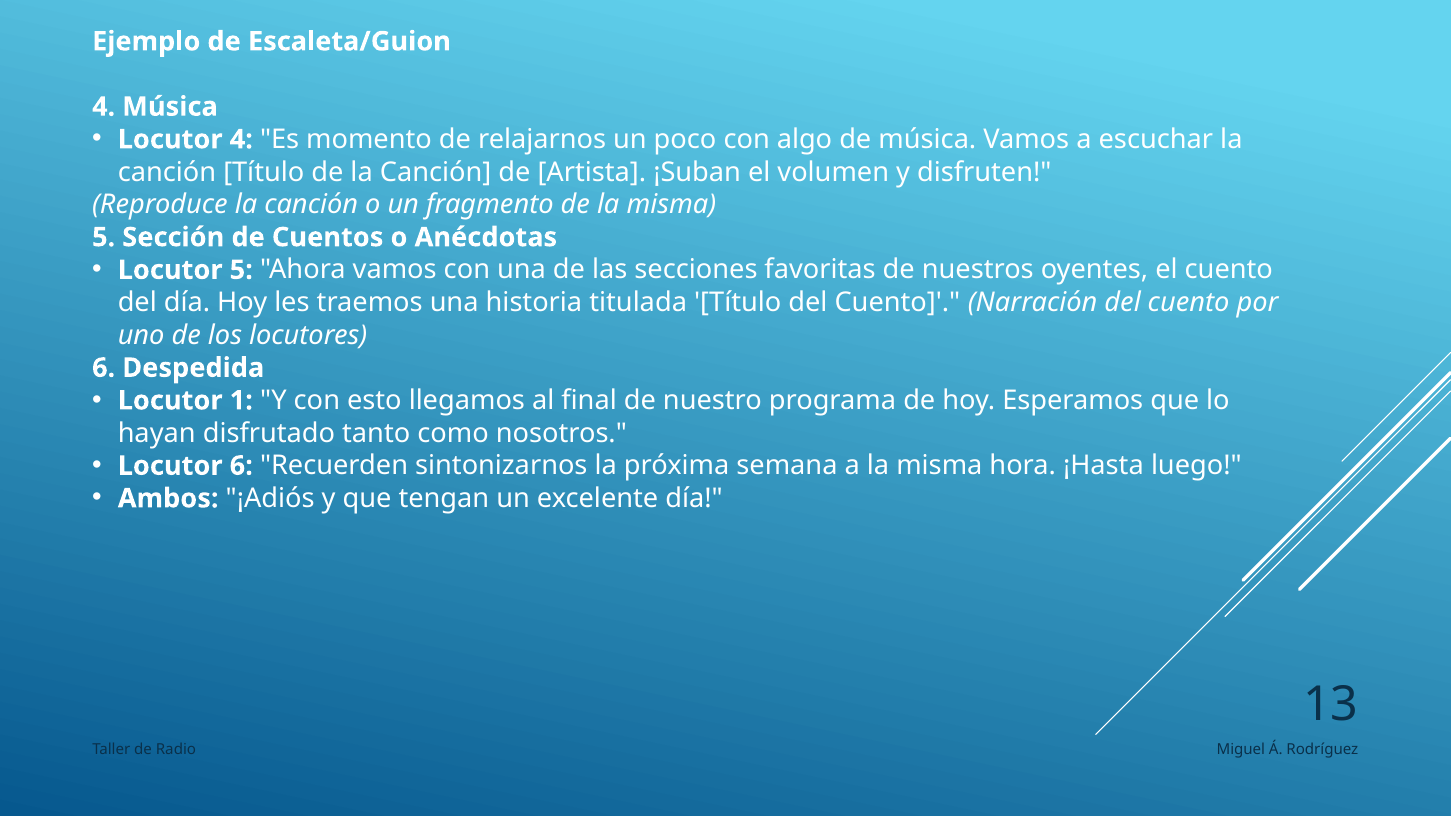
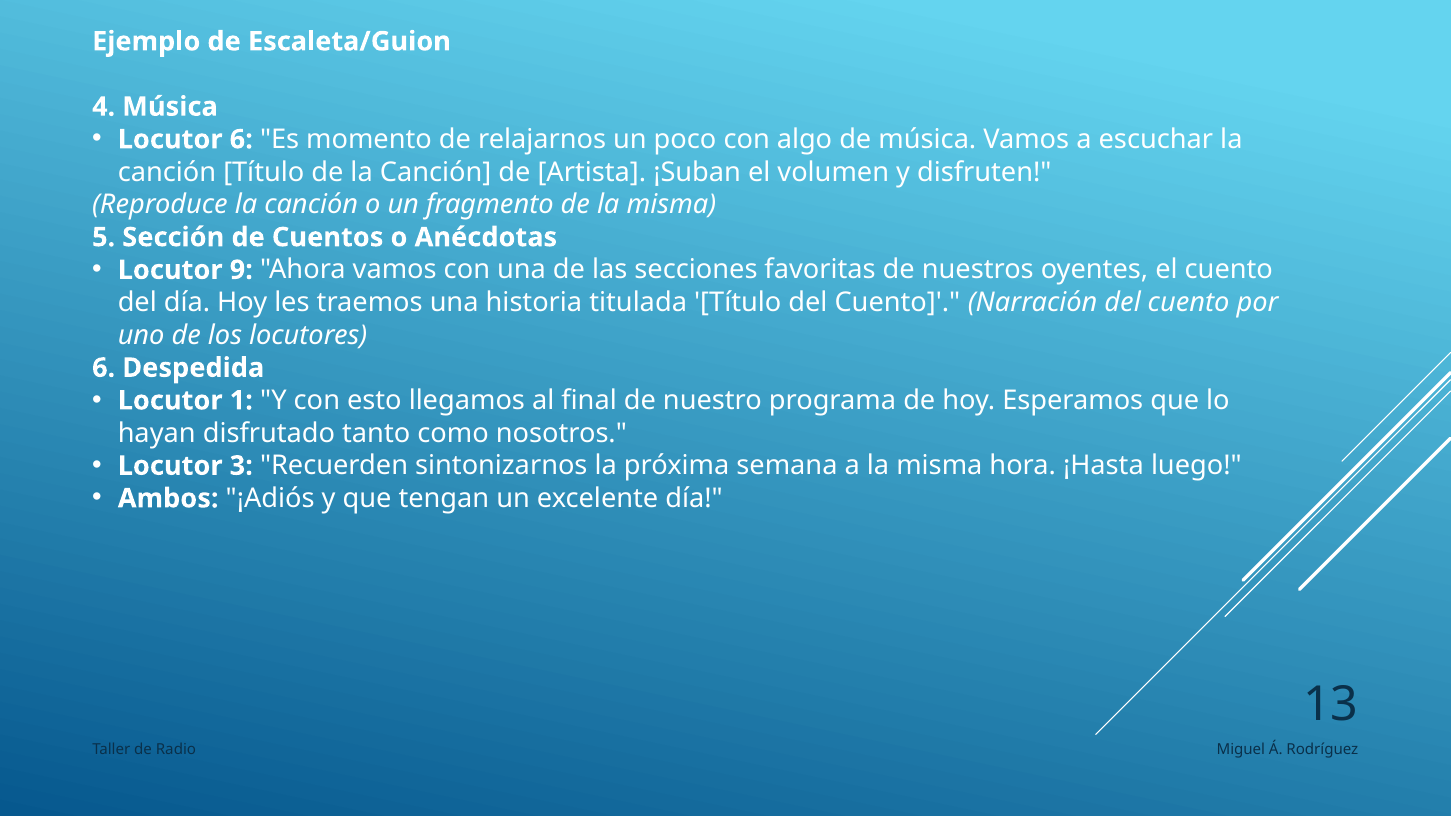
Locutor 4: 4 -> 6
Locutor 5: 5 -> 9
Locutor 6: 6 -> 3
